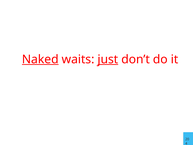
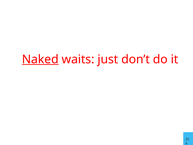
just underline: present -> none
